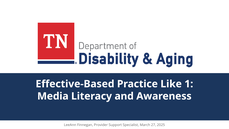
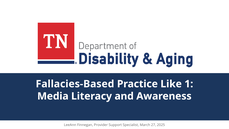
Effective-Based: Effective-Based -> Fallacies-Based
